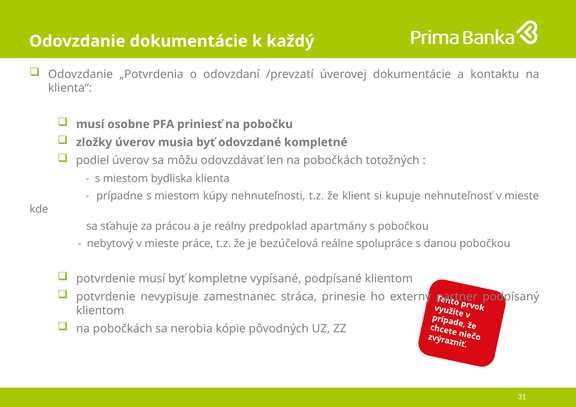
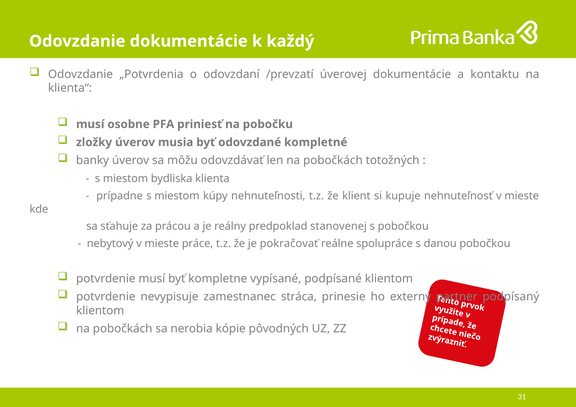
podiel: podiel -> banky
apartmány: apartmány -> stanovenej
bezúčelová: bezúčelová -> pokračovať
